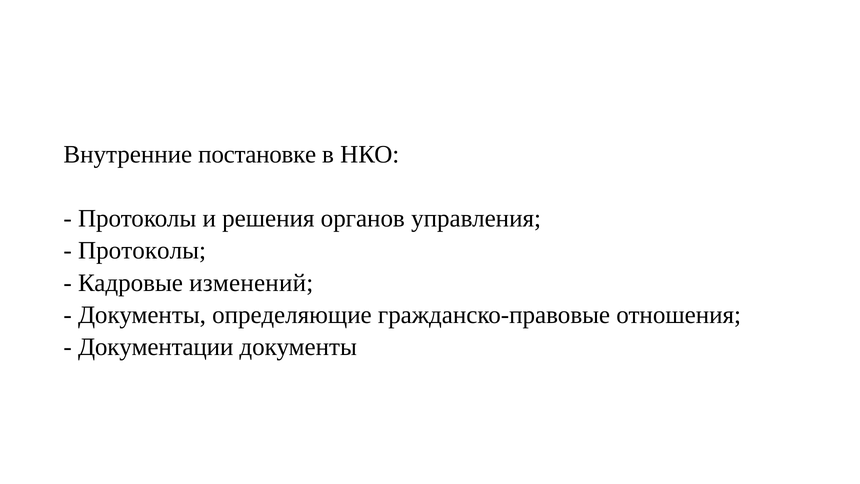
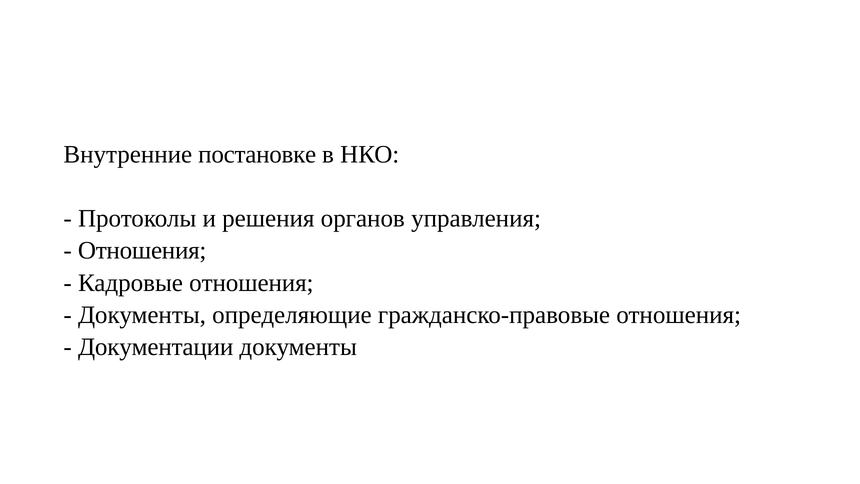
Протоколы at (142, 251): Протоколы -> Отношения
Кадровые изменений: изменений -> отношения
